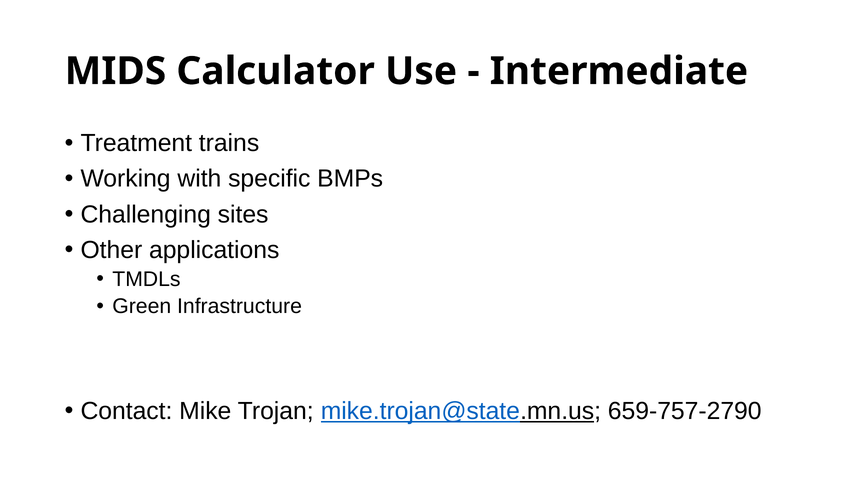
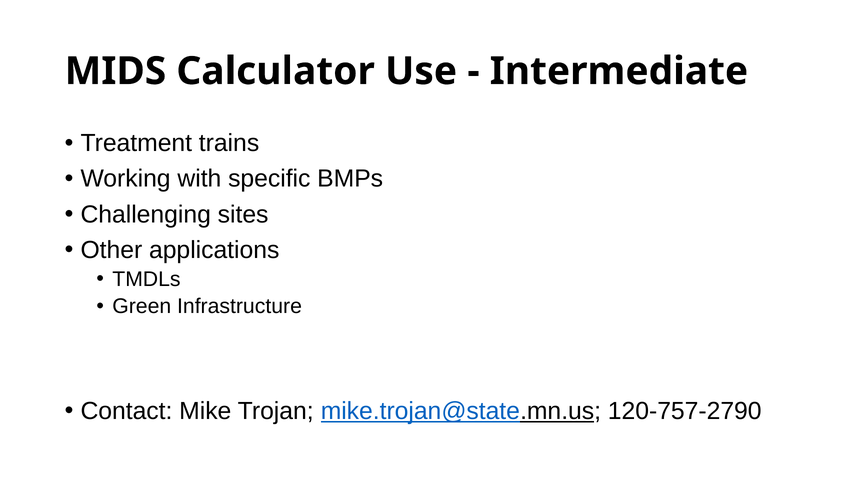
659-757-2790: 659-757-2790 -> 120-757-2790
